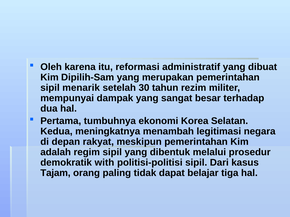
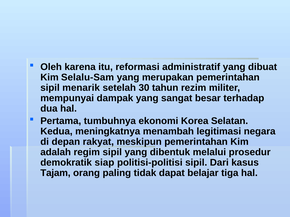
Dipilih-Sam: Dipilih-Sam -> Selalu-Sam
with: with -> siap
